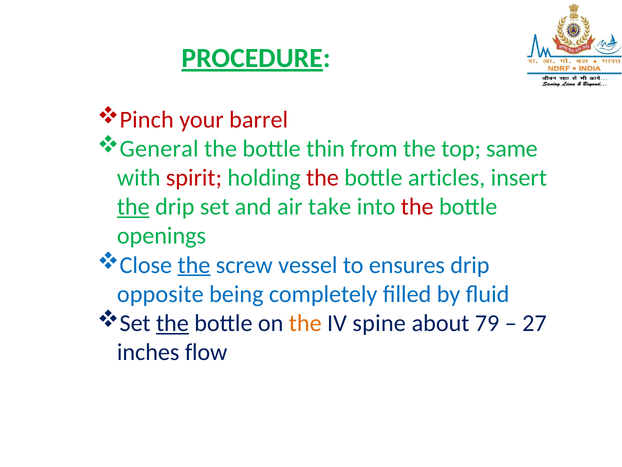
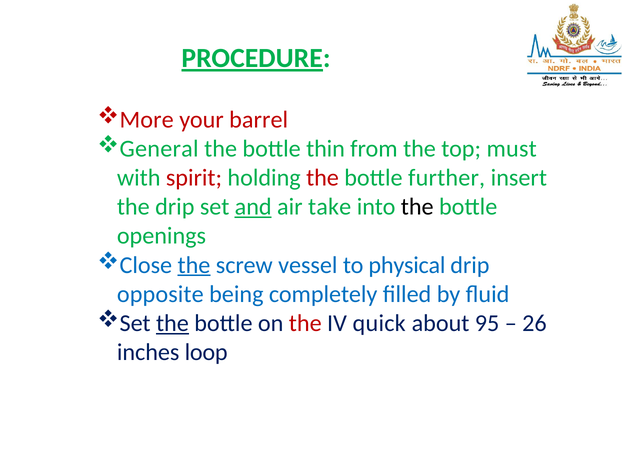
Pinch: Pinch -> More
same: same -> must
articles: articles -> further
the at (133, 207) underline: present -> none
and underline: none -> present
the at (417, 207) colour: red -> black
ensures: ensures -> physical
the at (305, 323) colour: orange -> red
spine: spine -> quick
79: 79 -> 95
27: 27 -> 26
flow: flow -> loop
